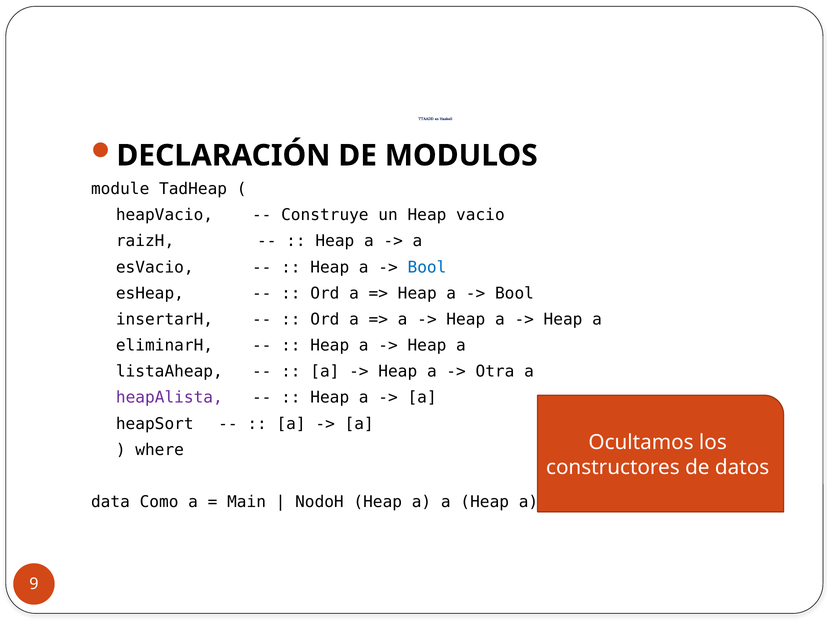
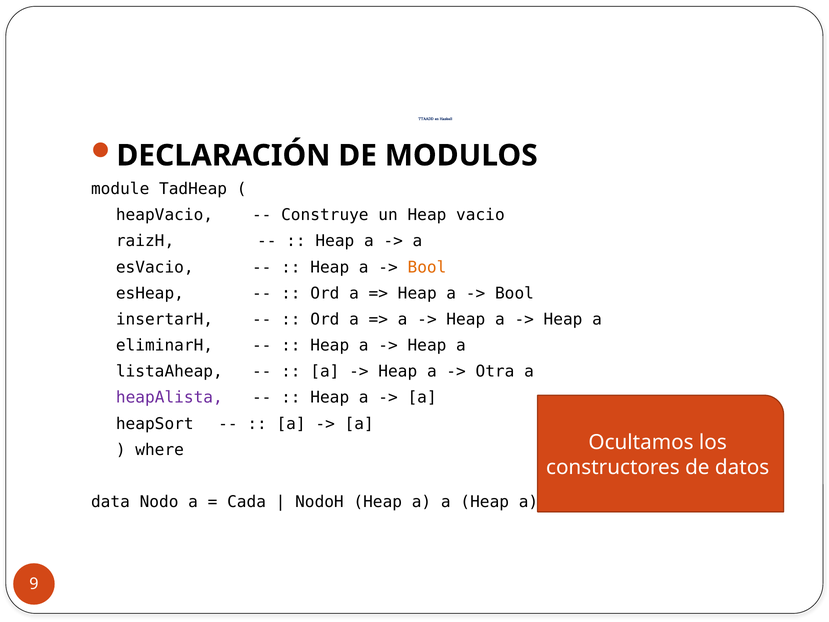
Bool at (427, 267) colour: blue -> orange
Como: Como -> Nodo
Main: Main -> Cada
